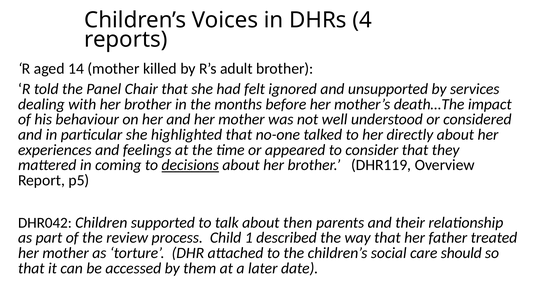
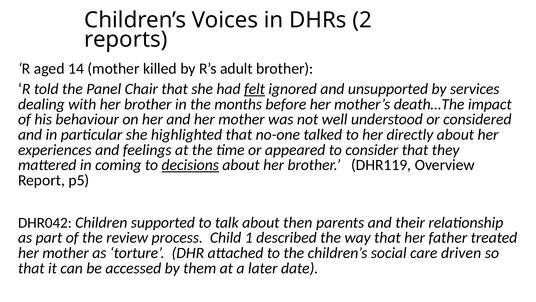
4: 4 -> 2
felt underline: none -> present
should: should -> driven
